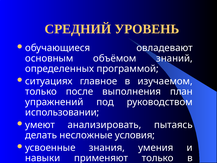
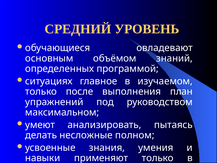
использовании: использовании -> максимальном
условия: условия -> полном
